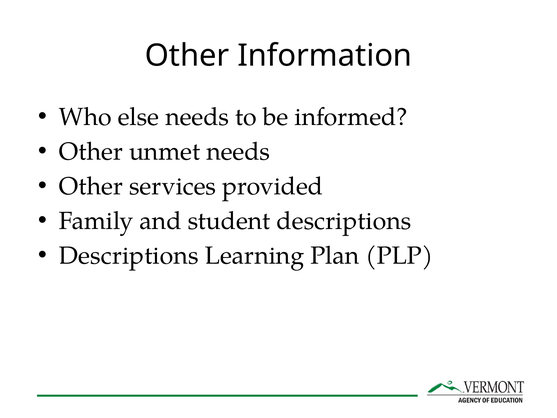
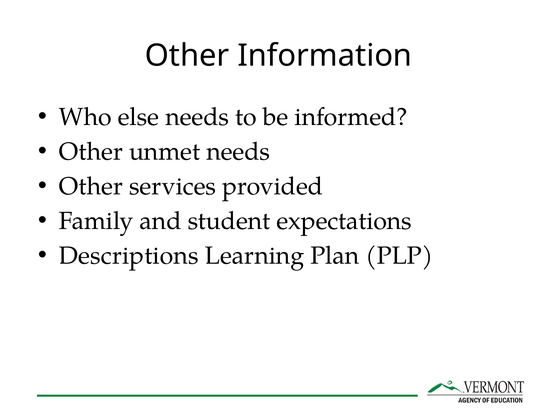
student descriptions: descriptions -> expectations
